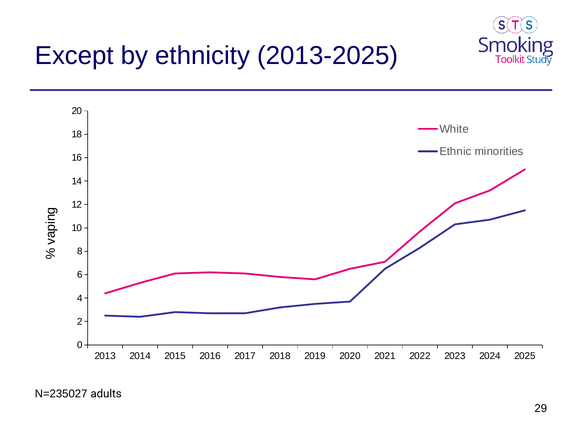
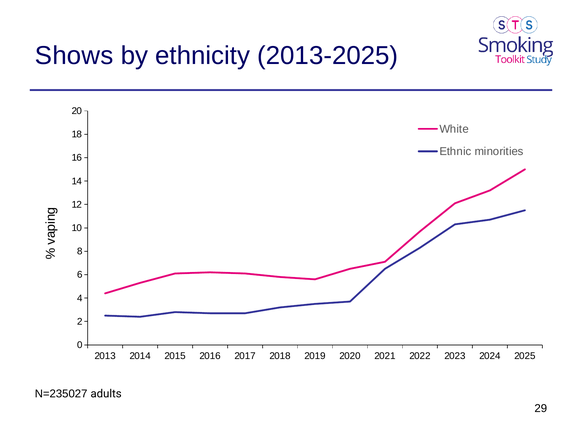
Except: Except -> Shows
